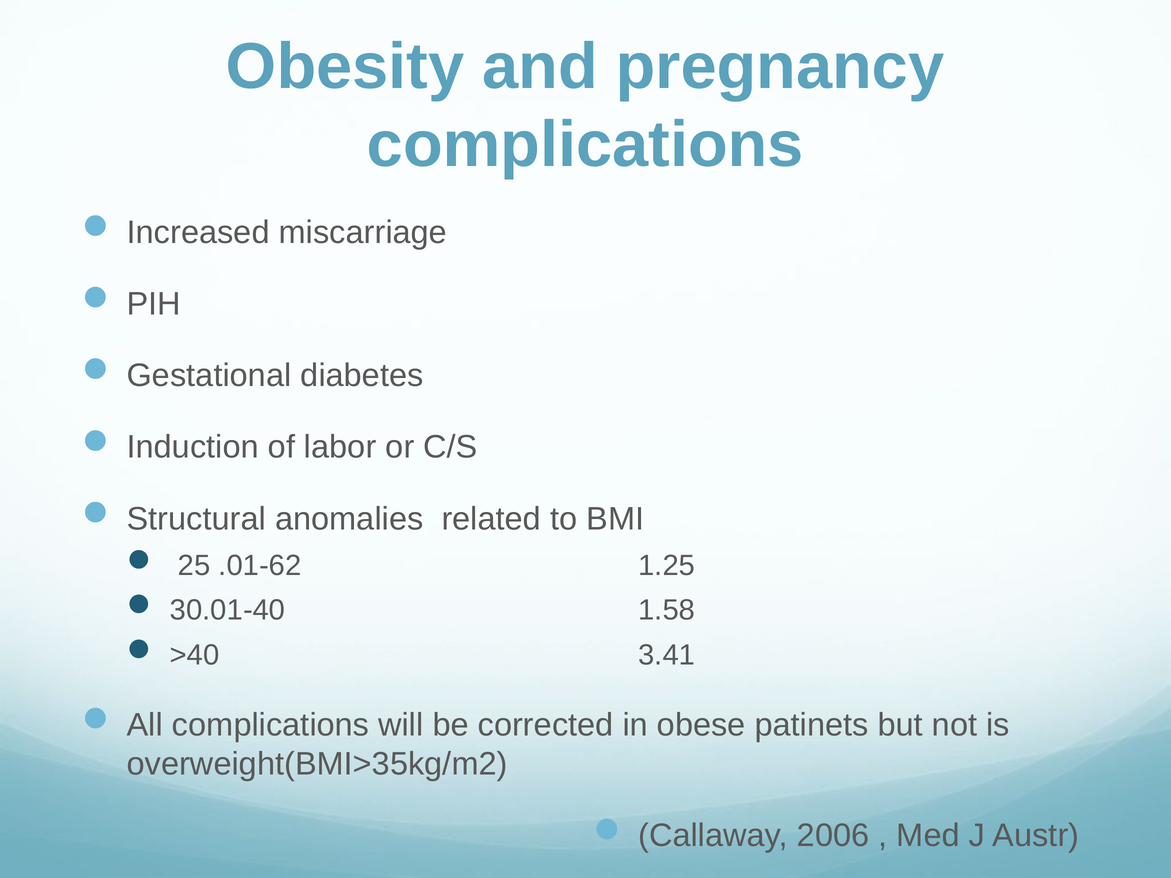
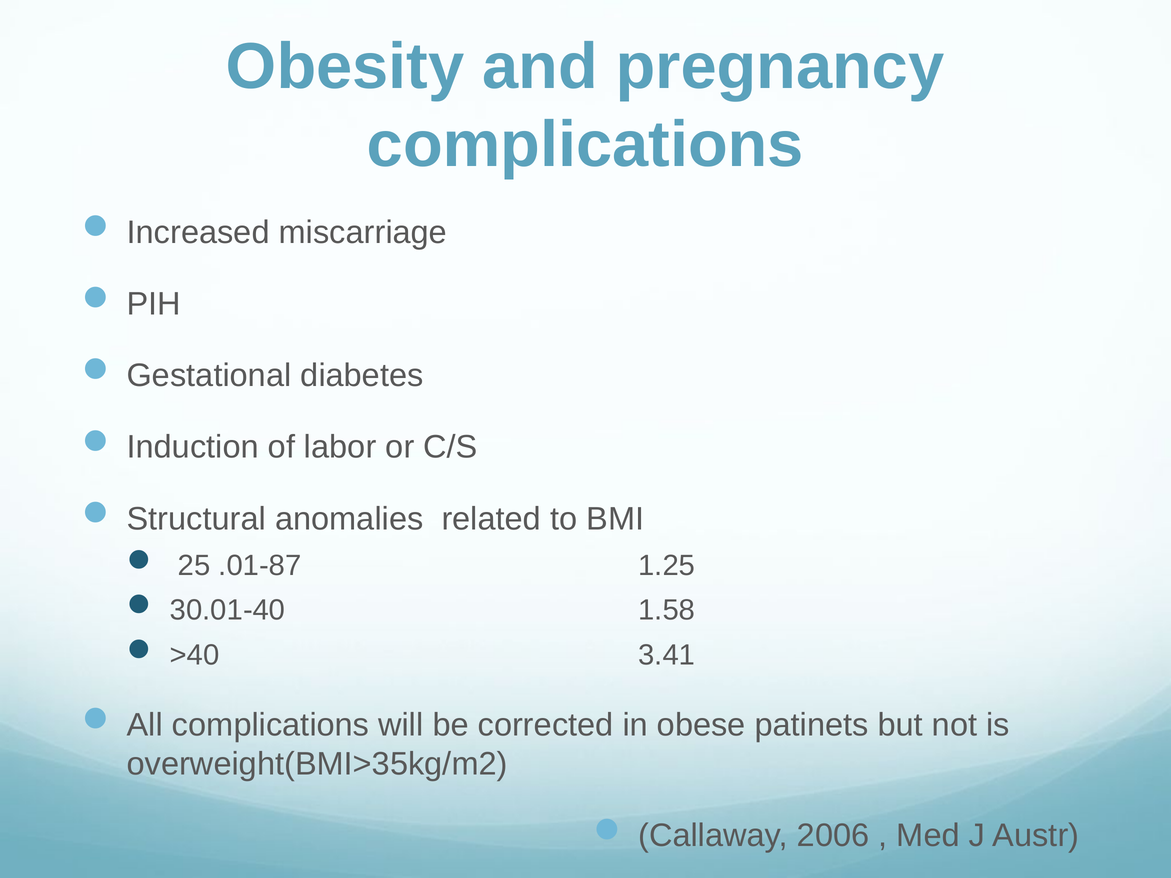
.01-62: .01-62 -> .01-87
